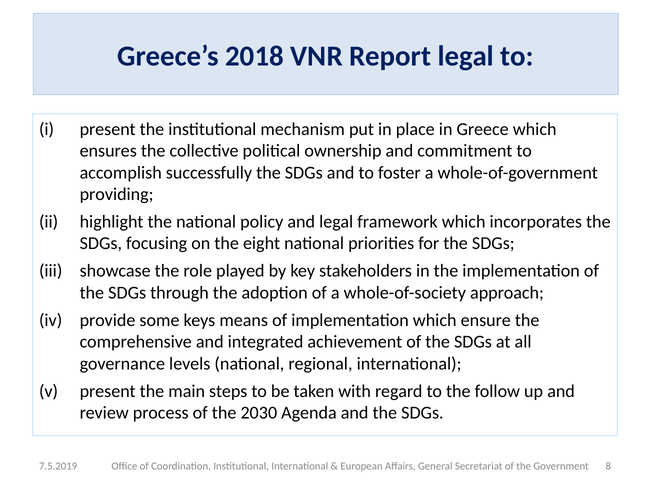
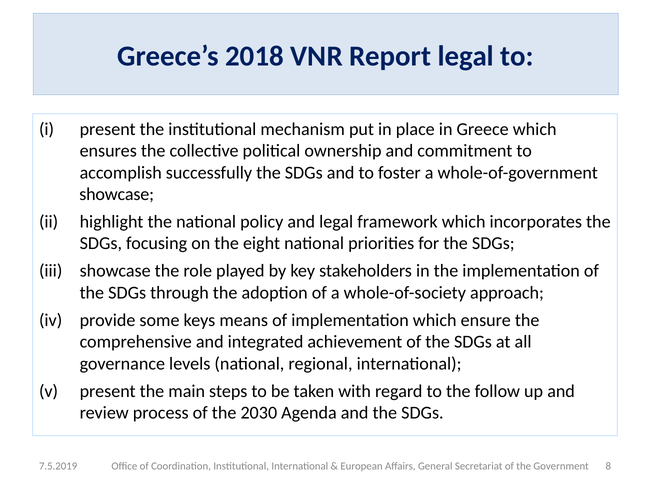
providing at (117, 194): providing -> showcase
